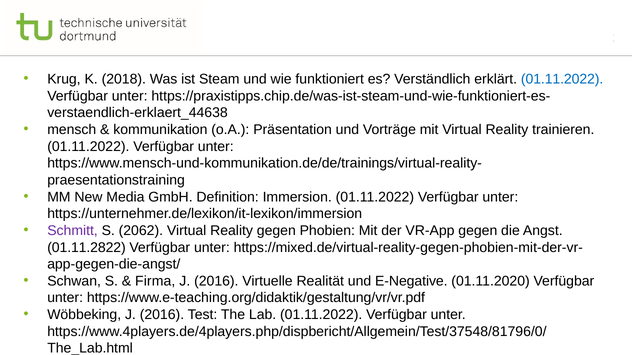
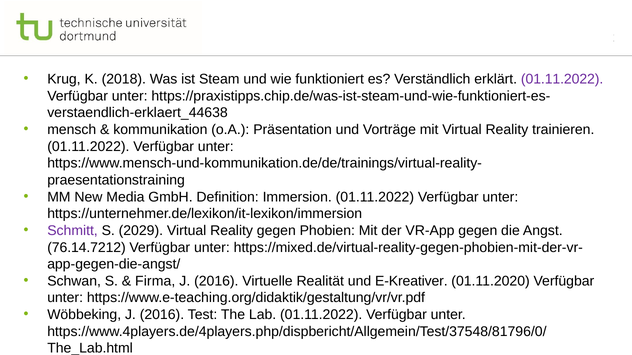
01.11.2022 at (562, 79) colour: blue -> purple
2062: 2062 -> 2029
01.11.2822: 01.11.2822 -> 76.14.7212
E-Negative: E-Negative -> E-Kreativer
